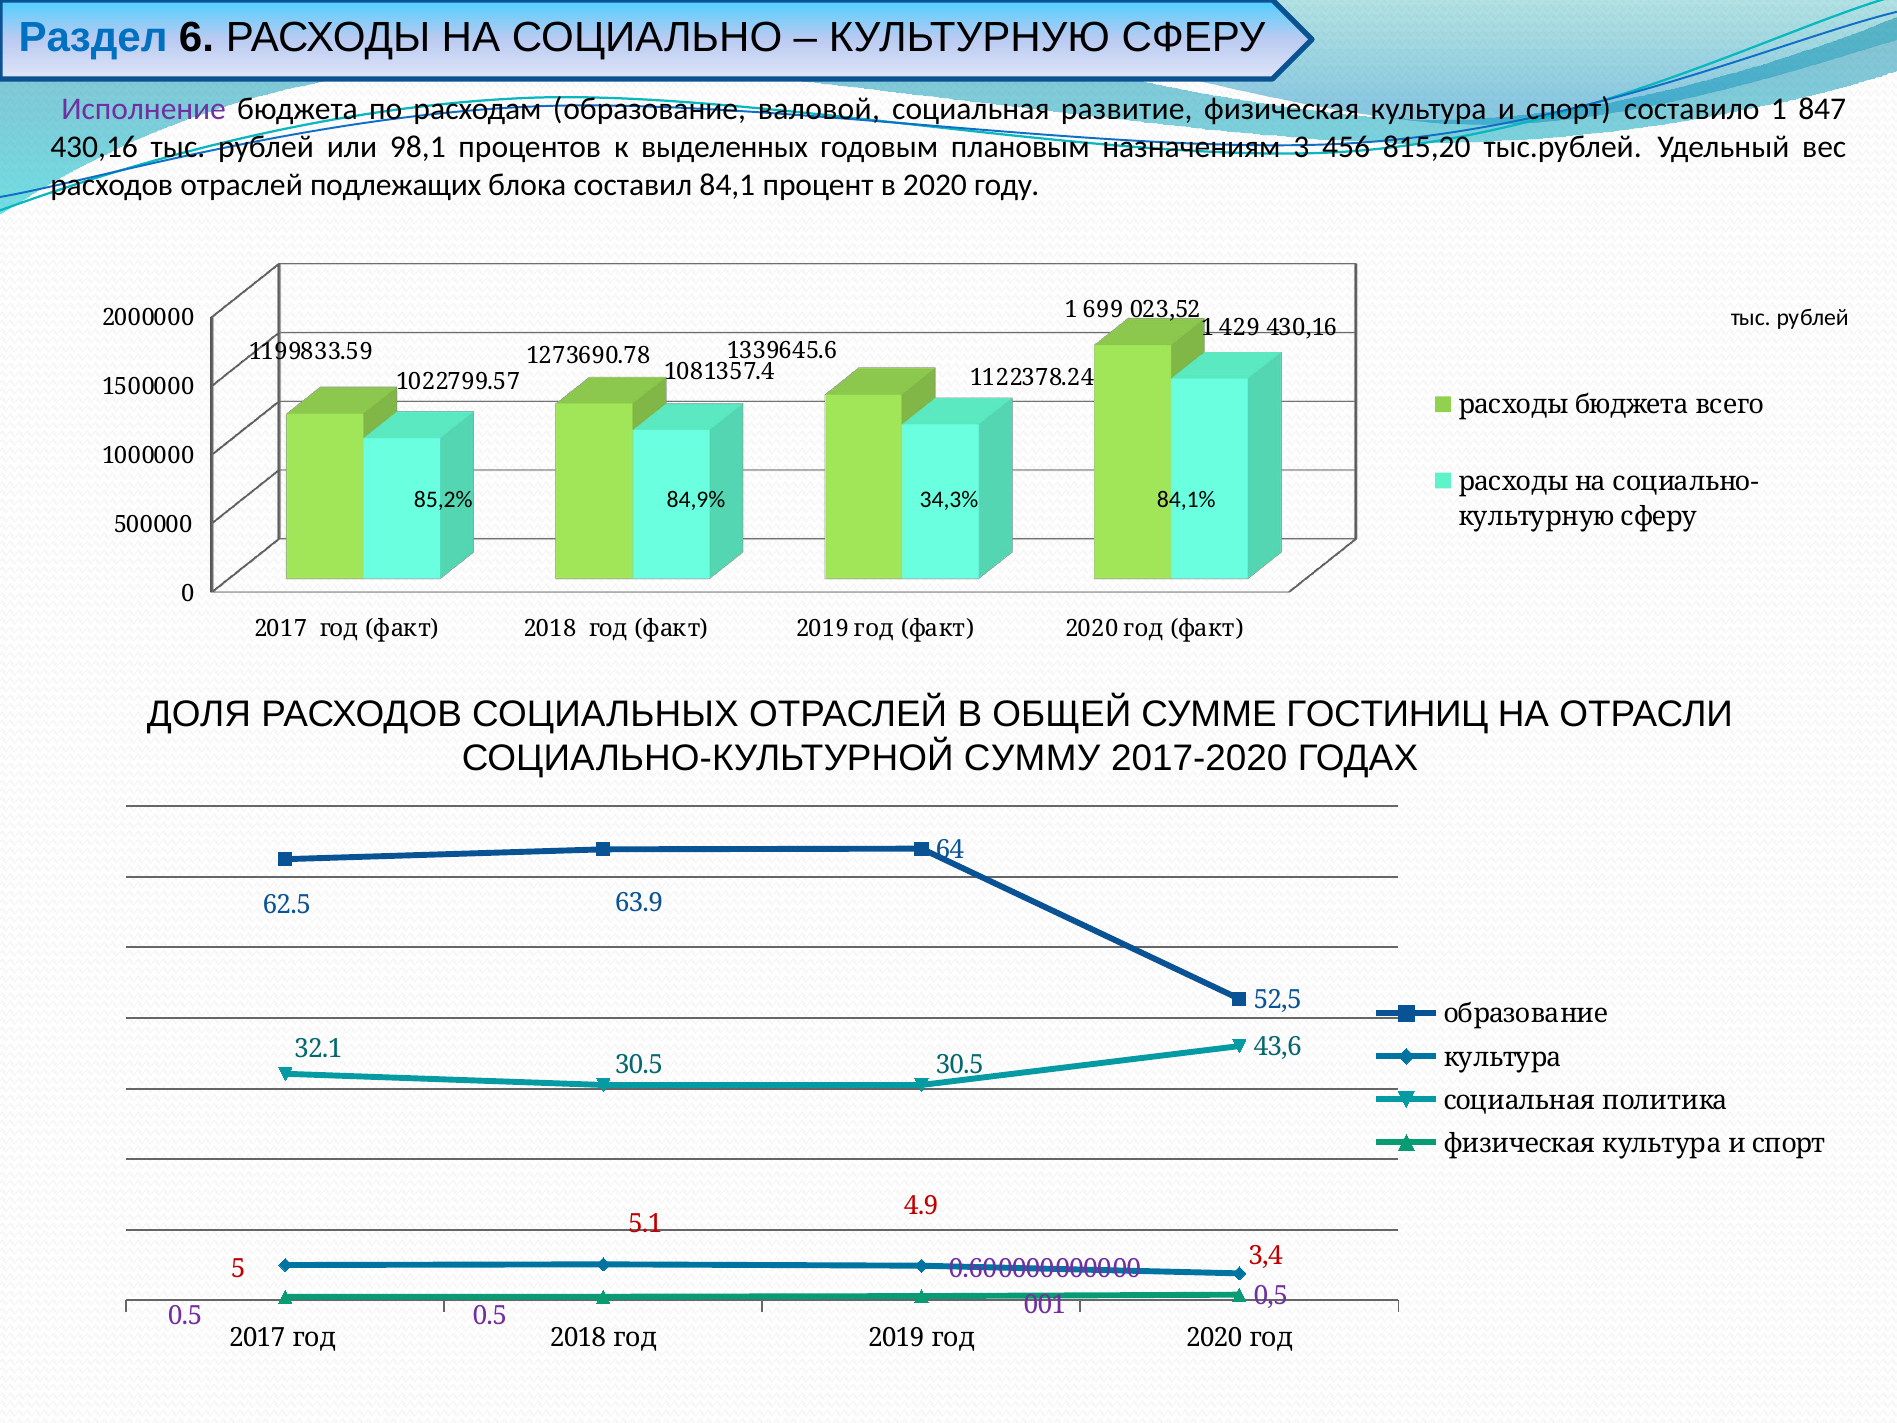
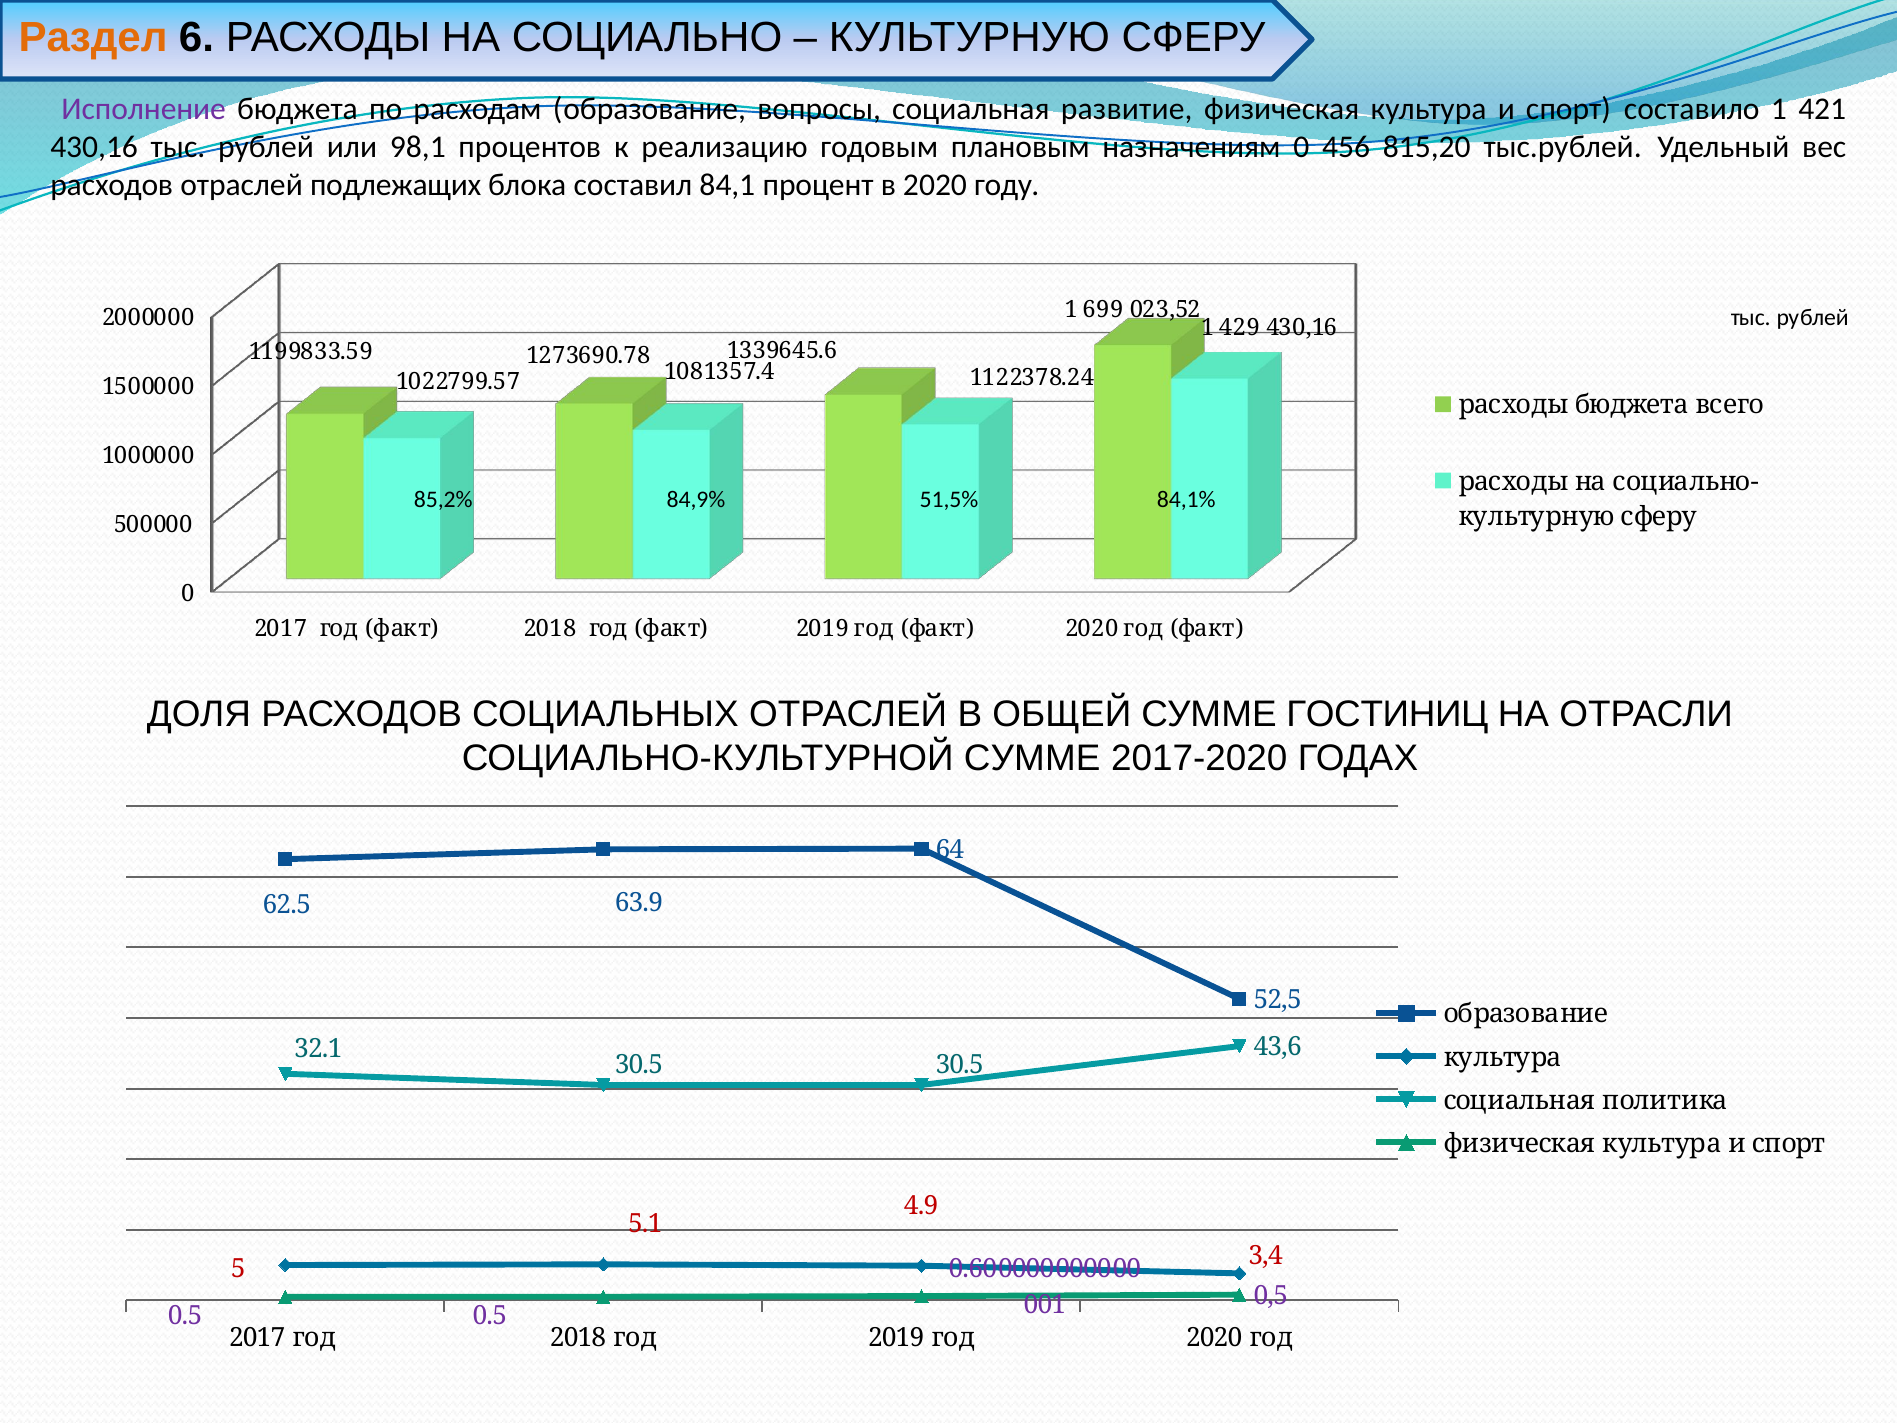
Раздел colour: blue -> orange
валовой: валовой -> вопросы
847: 847 -> 421
выделенных: выделенных -> реализацию
назначениям 3: 3 -> 0
34,3%: 34,3% -> 51,5%
СОЦИАЛЬНО-КУЛЬТУРНОЙ СУММУ: СУММУ -> СУММЕ
